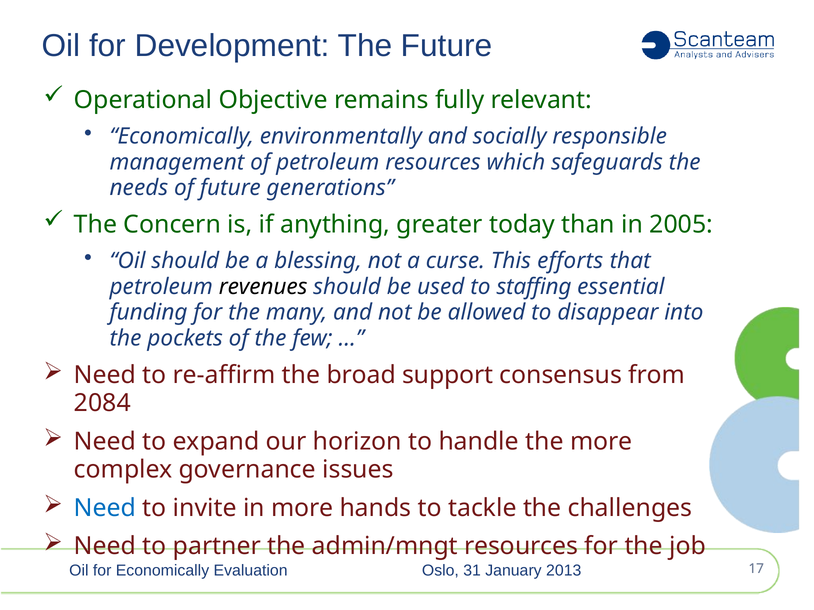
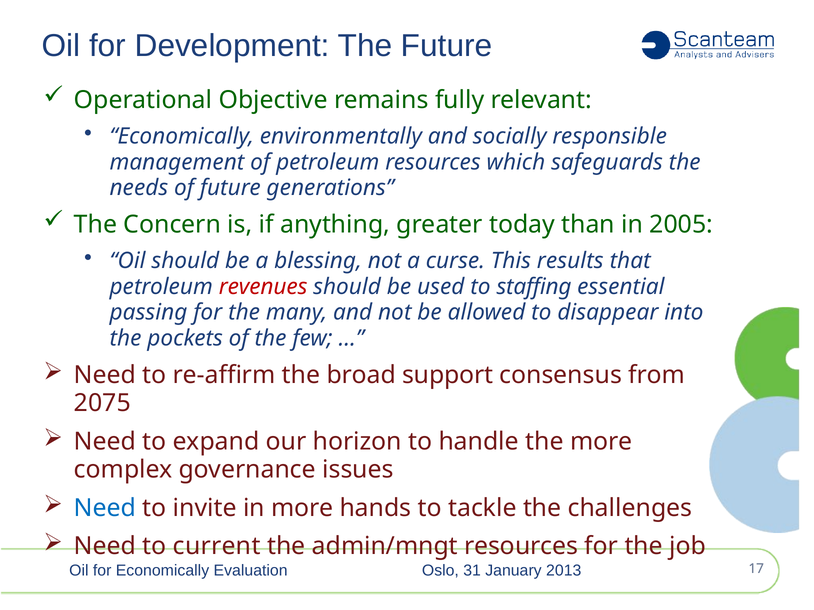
efforts: efforts -> results
revenues colour: black -> red
funding: funding -> passing
2084: 2084 -> 2075
partner: partner -> current
